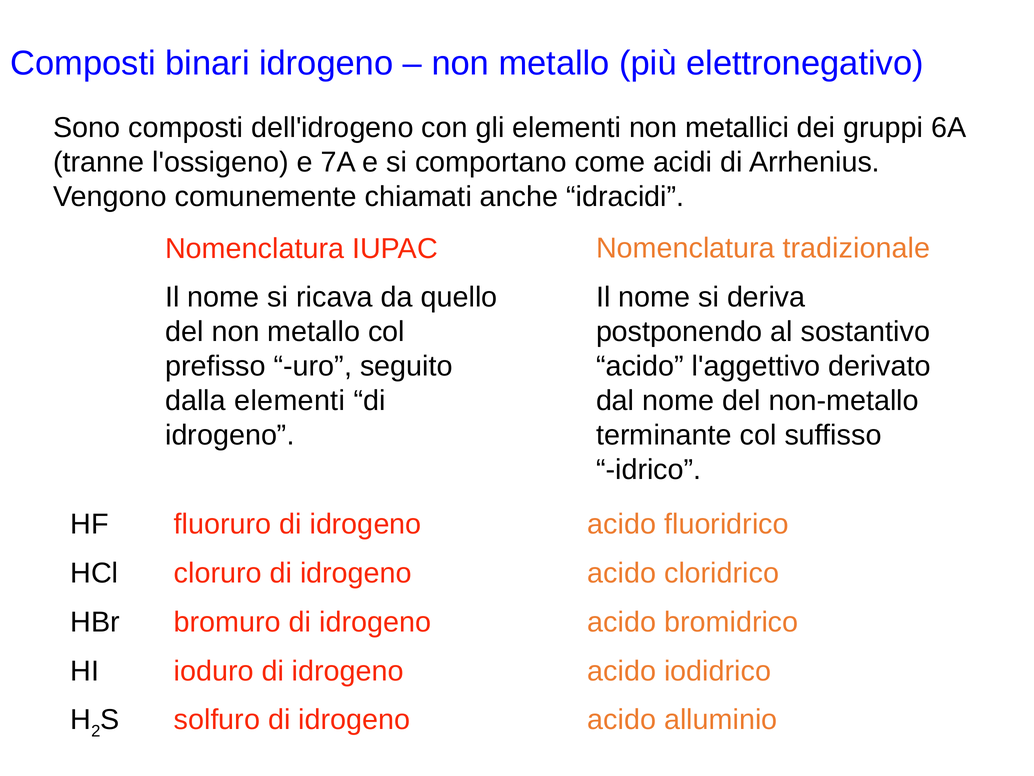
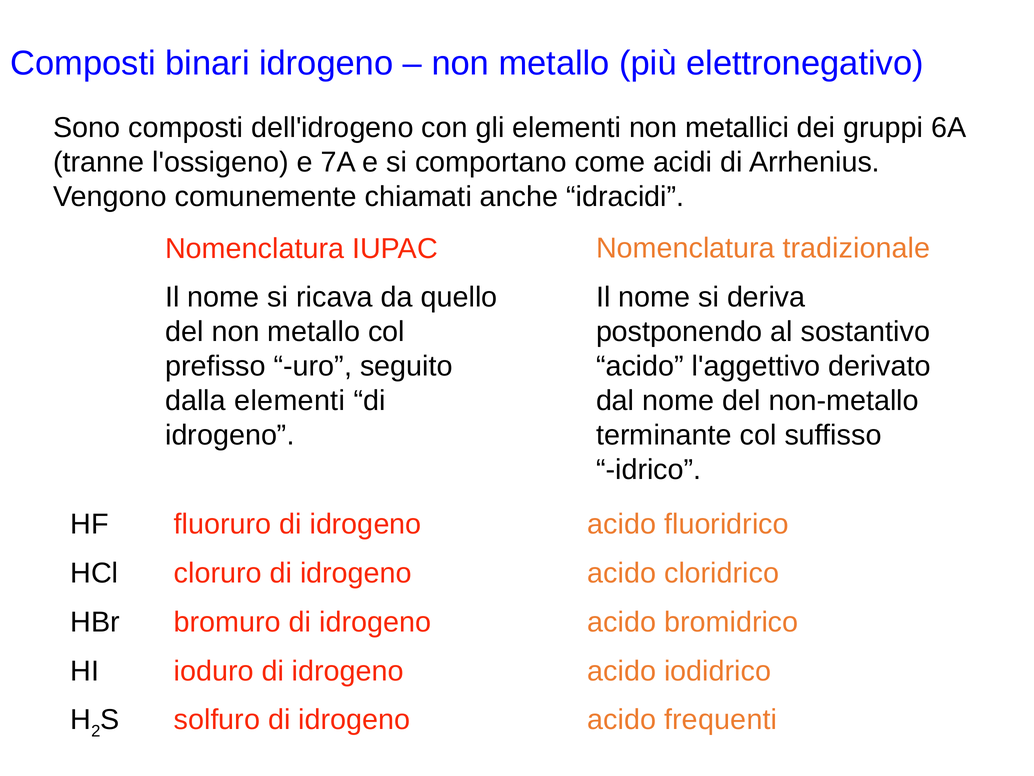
alluminio: alluminio -> frequenti
